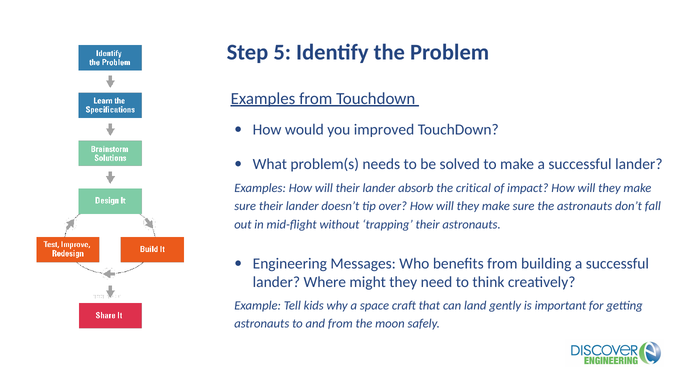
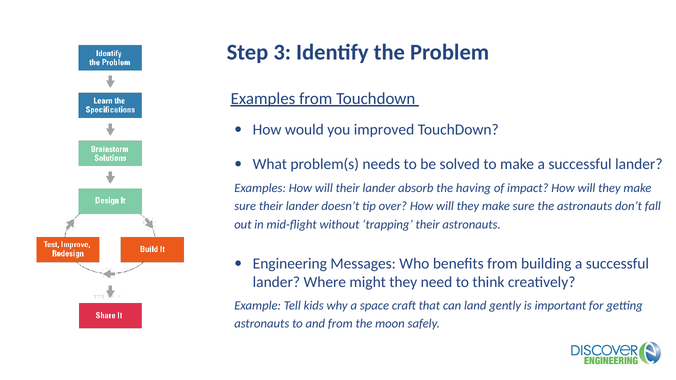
5: 5 -> 3
critical: critical -> having
